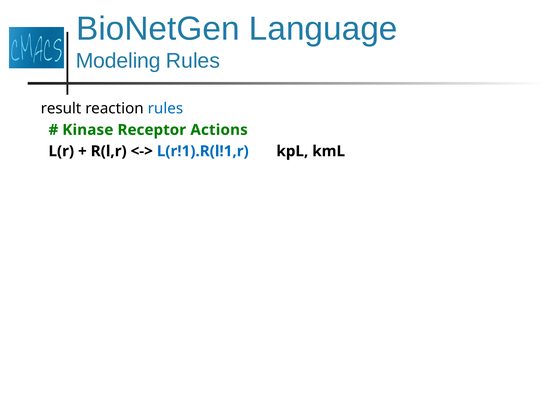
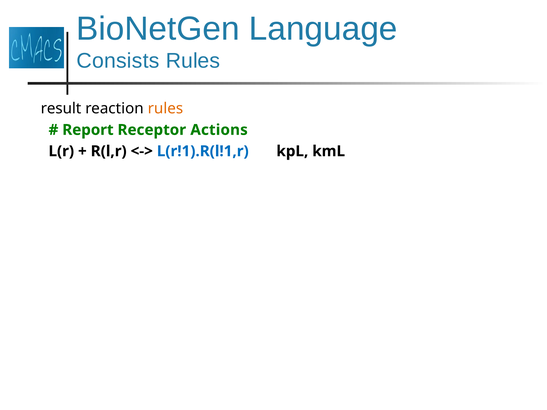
Modeling: Modeling -> Consists
rules at (165, 109) colour: blue -> orange
Kinase: Kinase -> Report
